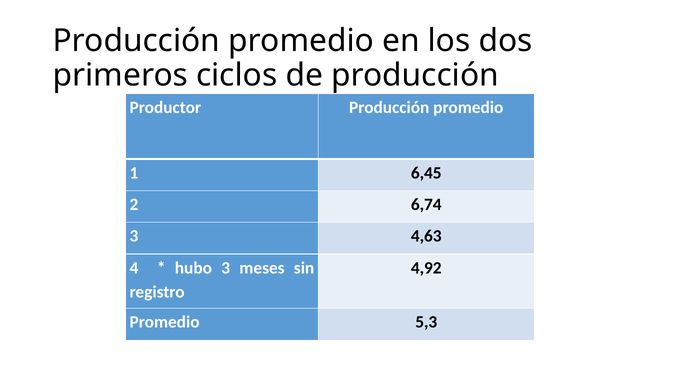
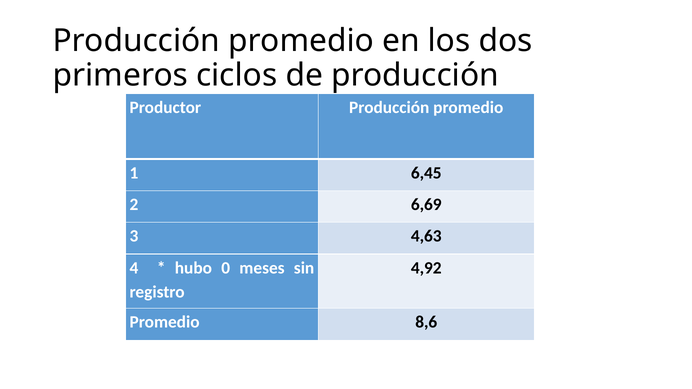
6,74: 6,74 -> 6,69
hubo 3: 3 -> 0
5,3: 5,3 -> 8,6
